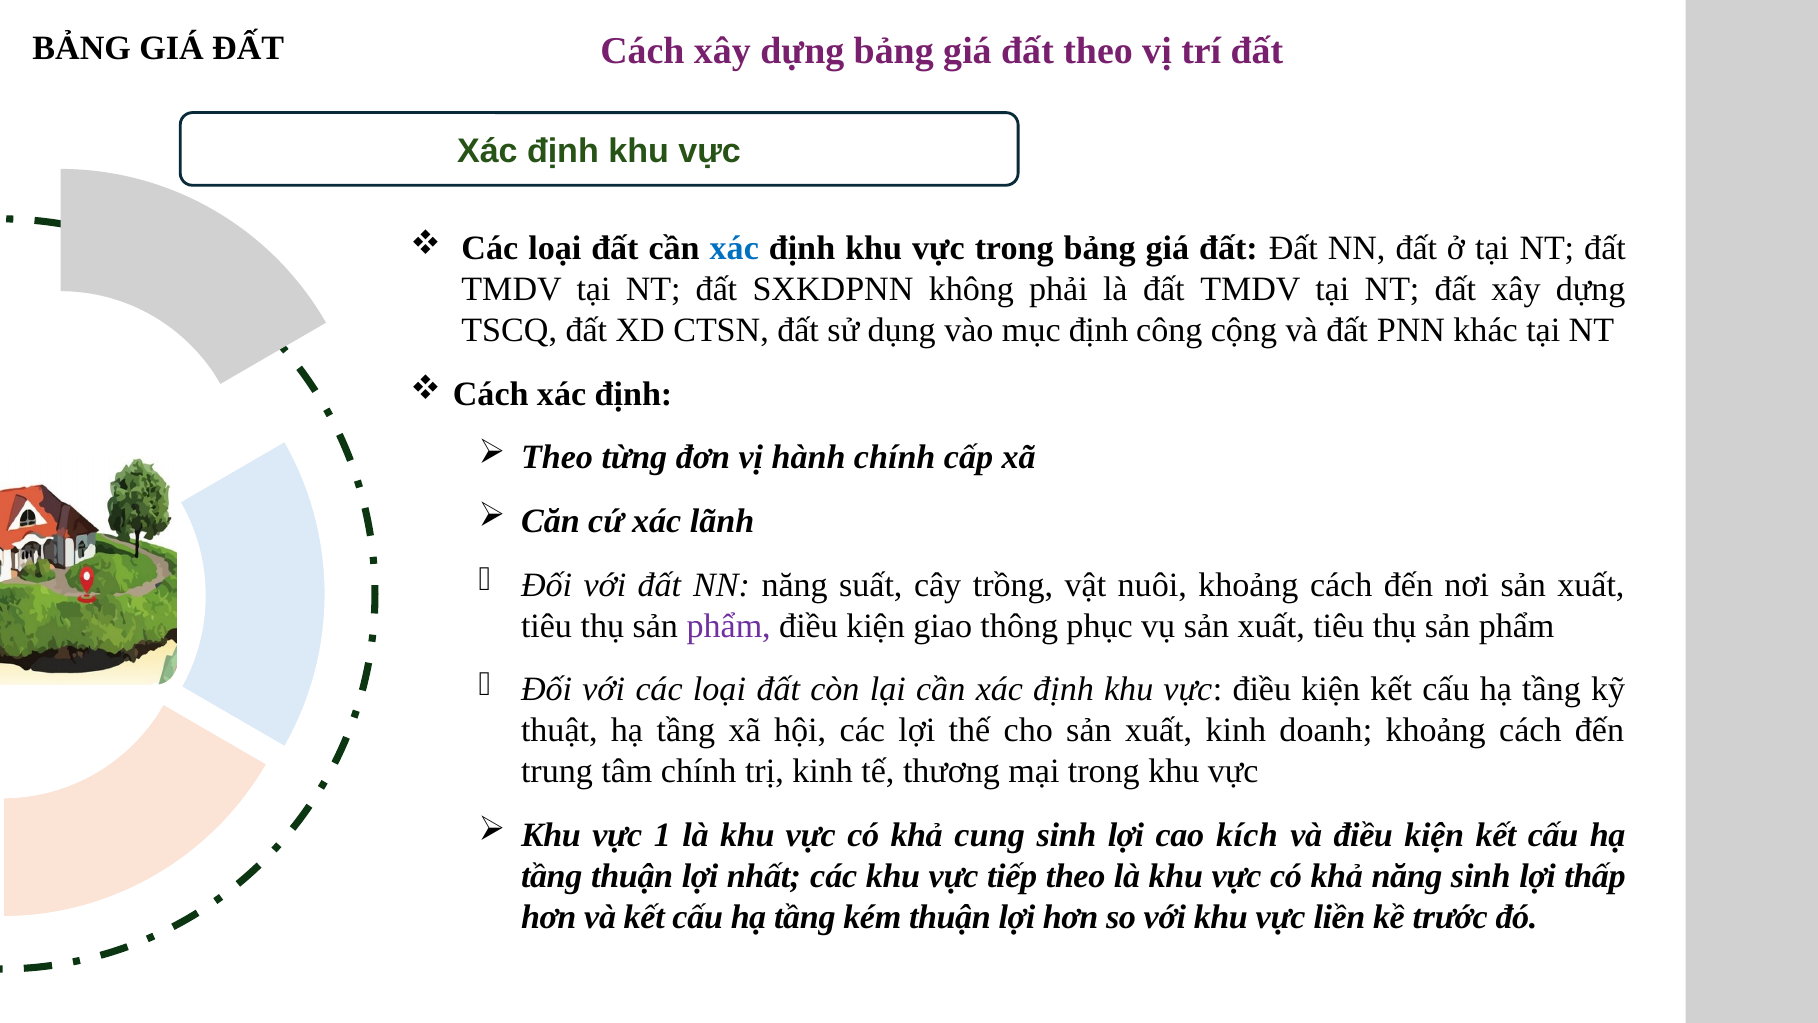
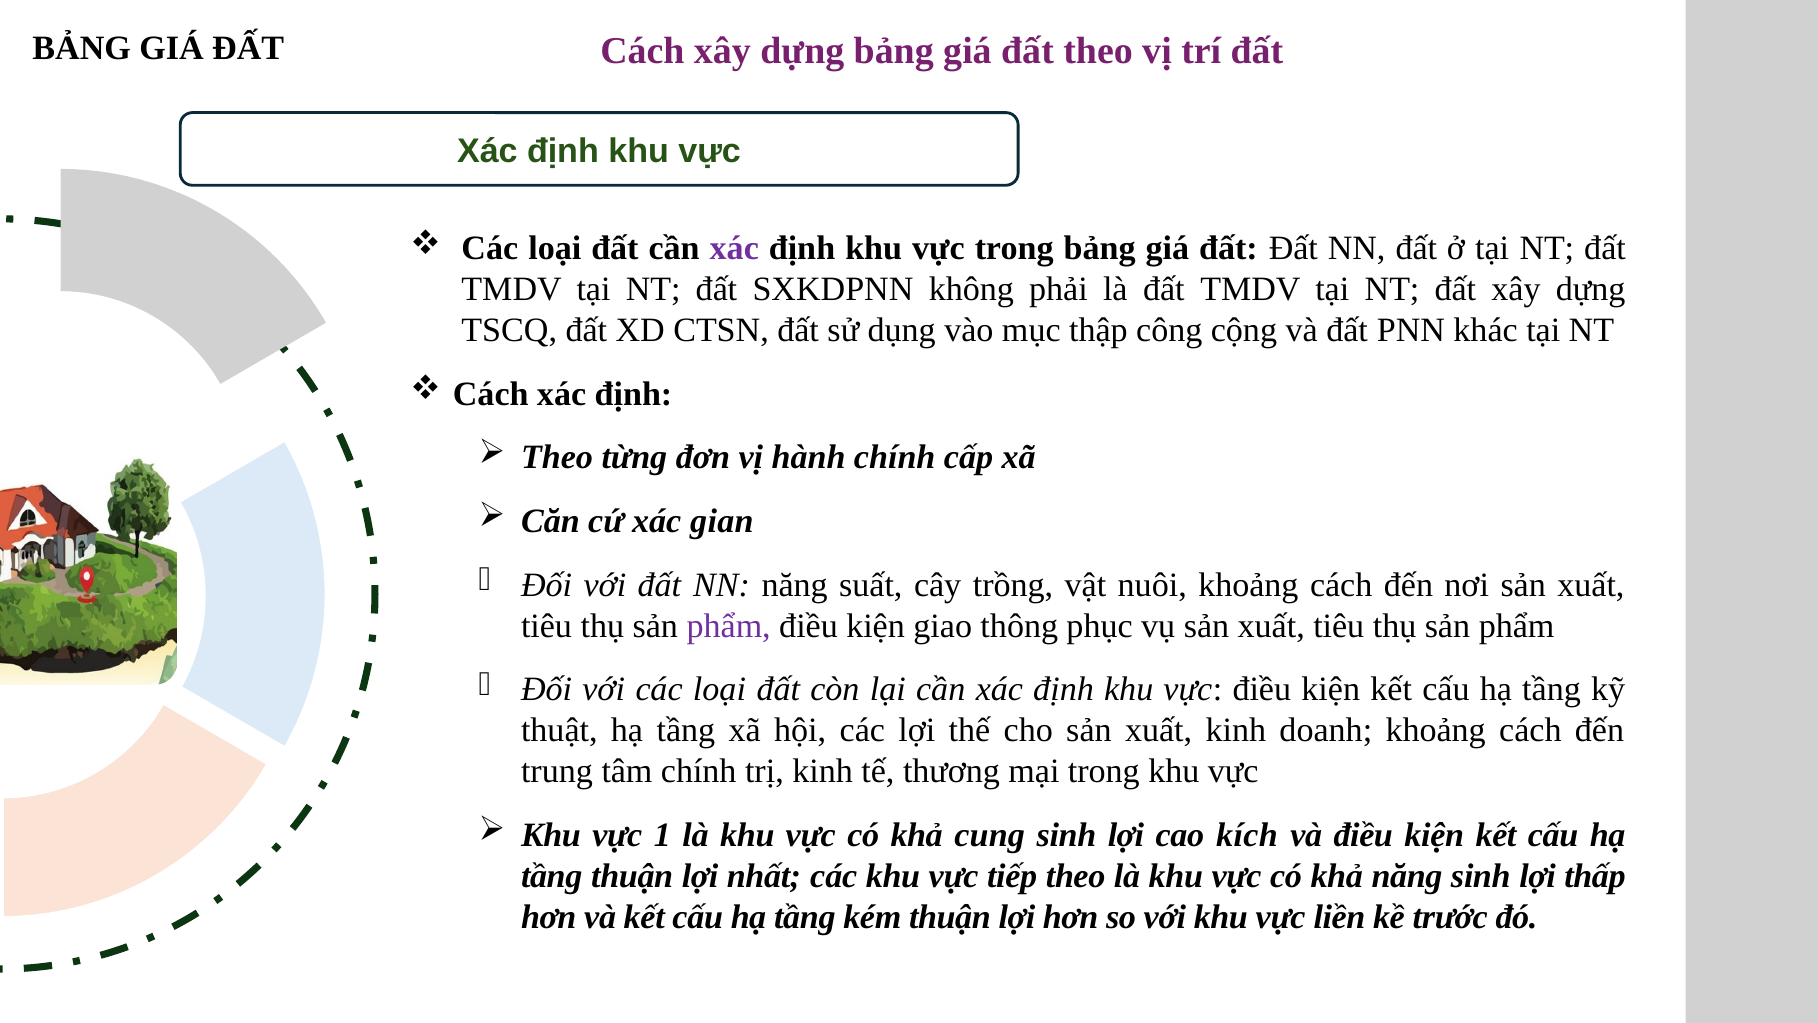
xác at (734, 248) colour: blue -> purple
mục định: định -> thập
lãnh: lãnh -> gian
